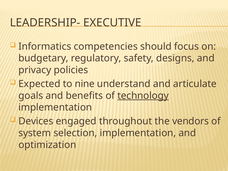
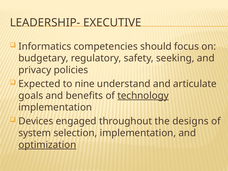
designs: designs -> seeking
vendors: vendors -> designs
optimization underline: none -> present
